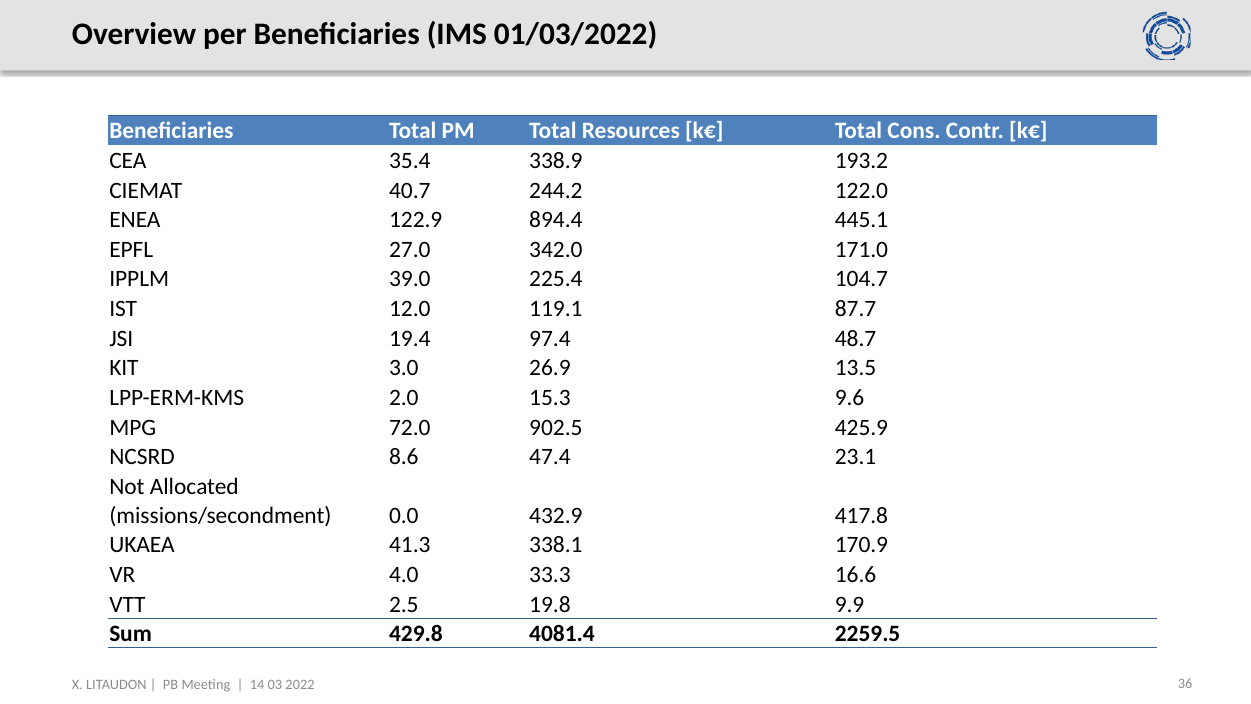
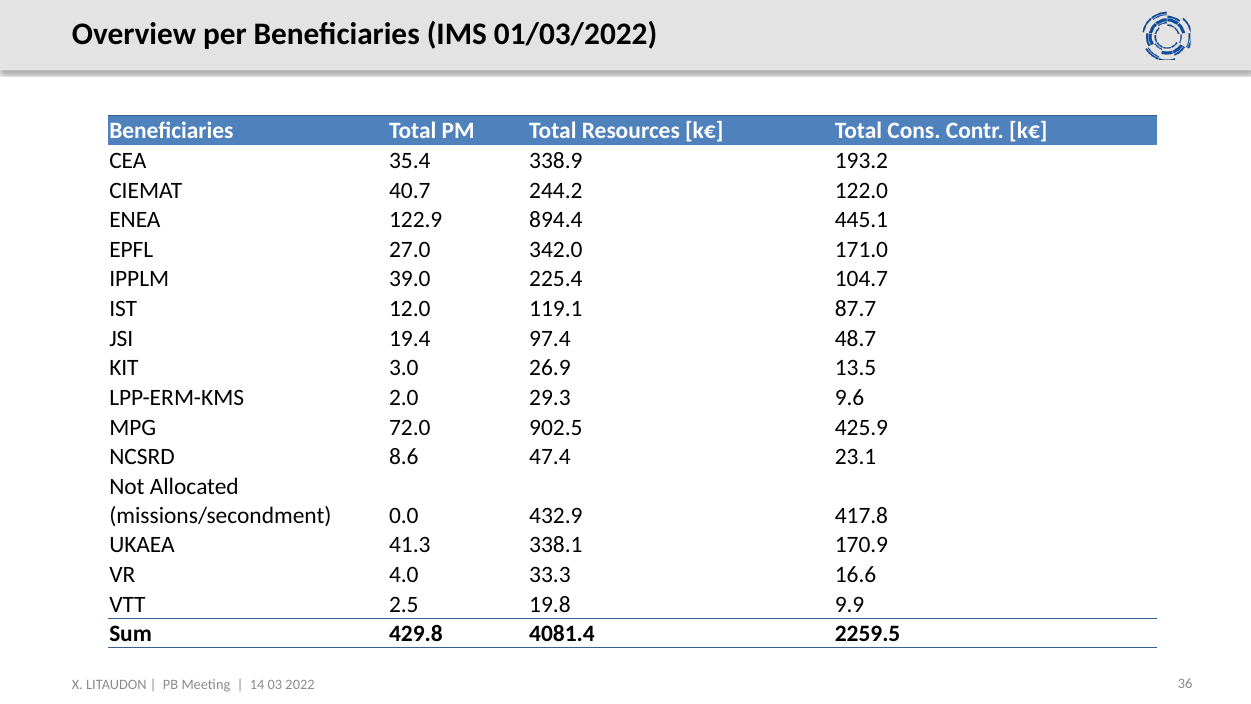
15.3: 15.3 -> 29.3
